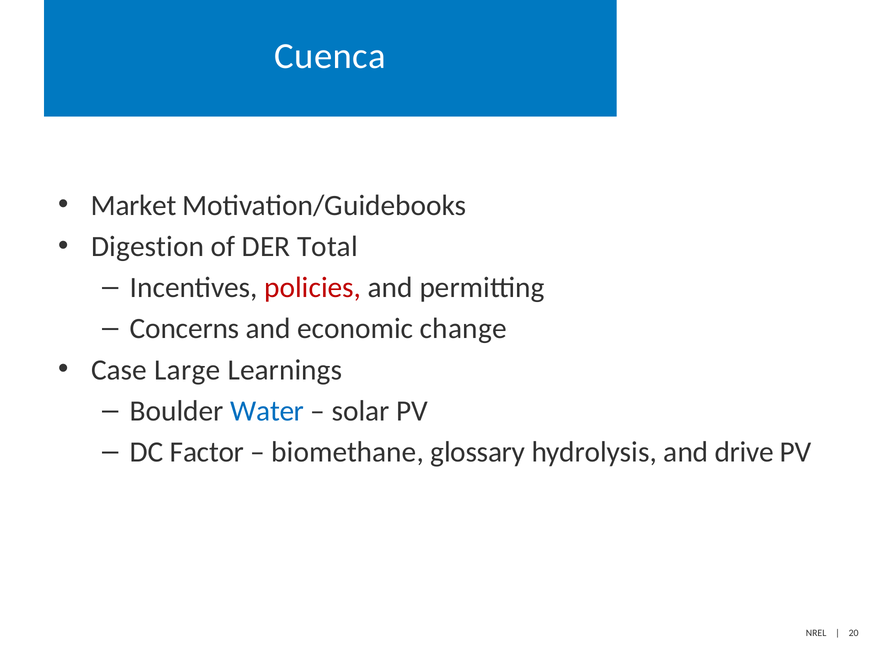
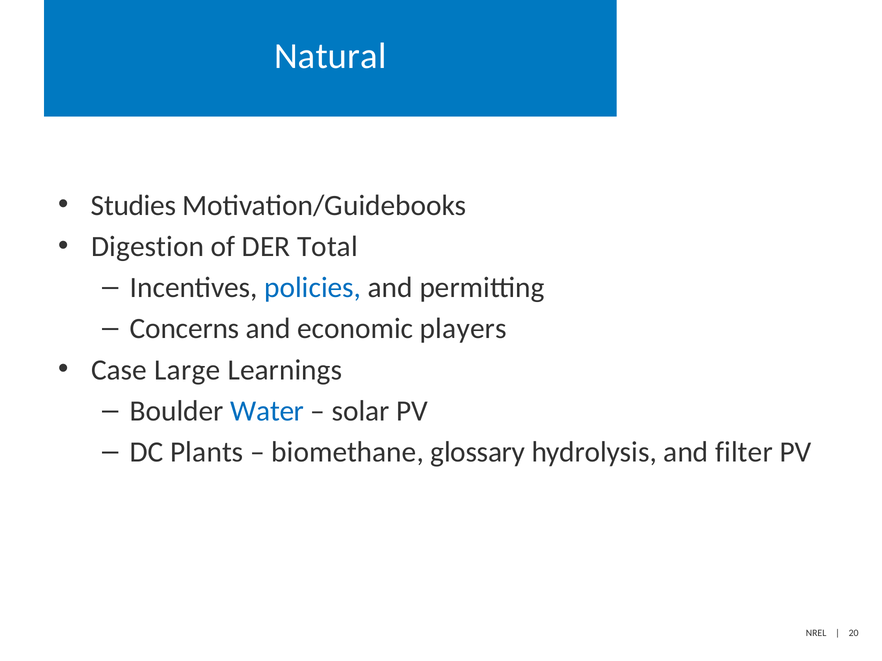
Cuenca: Cuenca -> Natural
Market: Market -> Studies
policies colour: red -> blue
change: change -> players
Factor: Factor -> Plants
drive: drive -> filter
